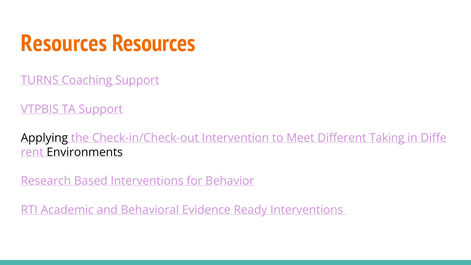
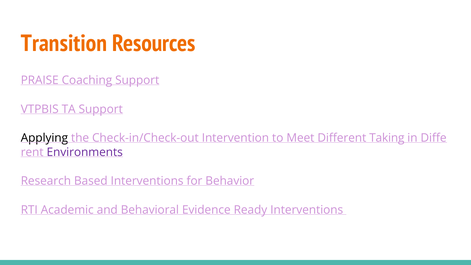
Resources at (64, 43): Resources -> Transition
TURNS: TURNS -> PRAISE
Environments colour: black -> purple
